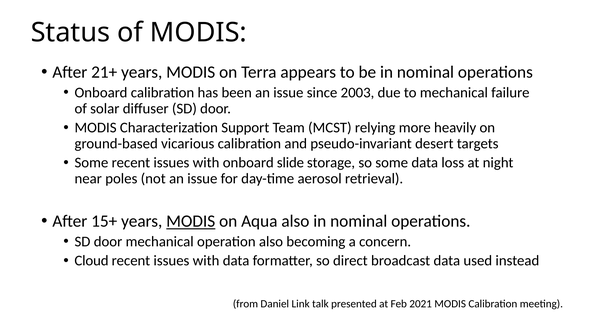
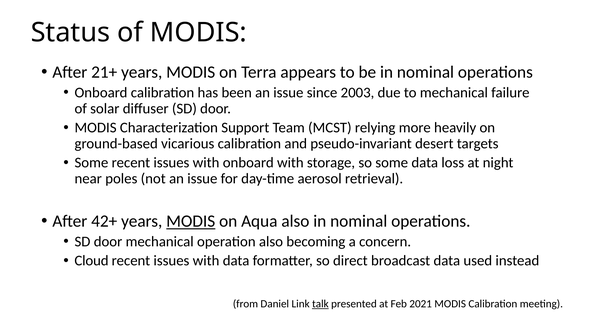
onboard slide: slide -> with
15+: 15+ -> 42+
talk underline: none -> present
